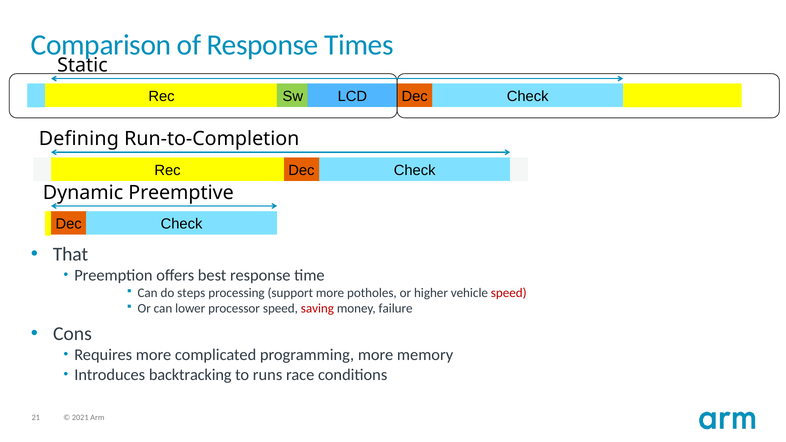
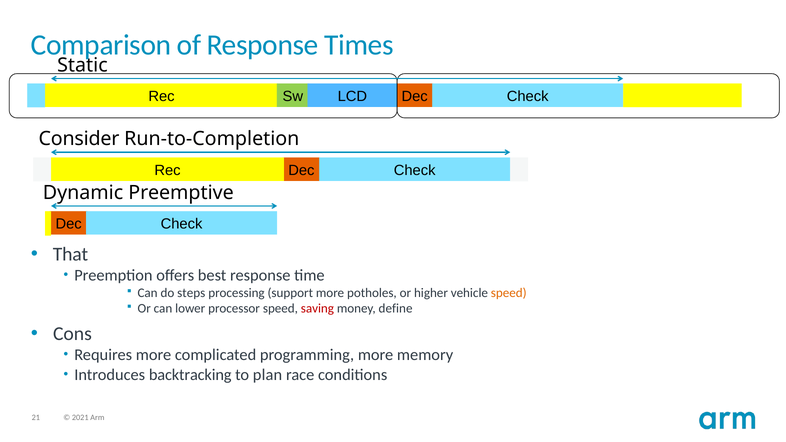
Defining: Defining -> Consider
speed at (509, 293) colour: red -> orange
failure: failure -> define
runs: runs -> plan
